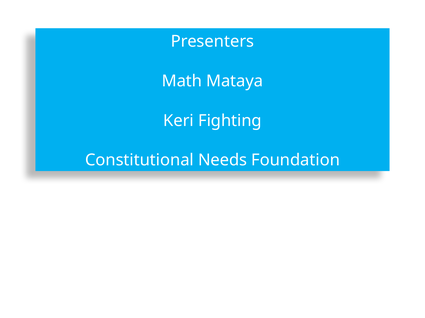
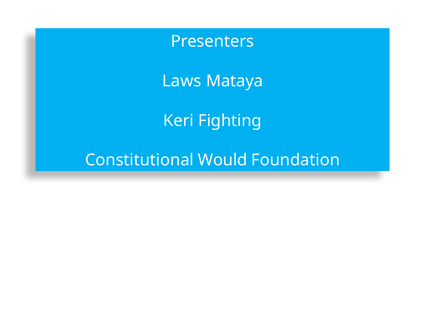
Math: Math -> Laws
Needs: Needs -> Would
